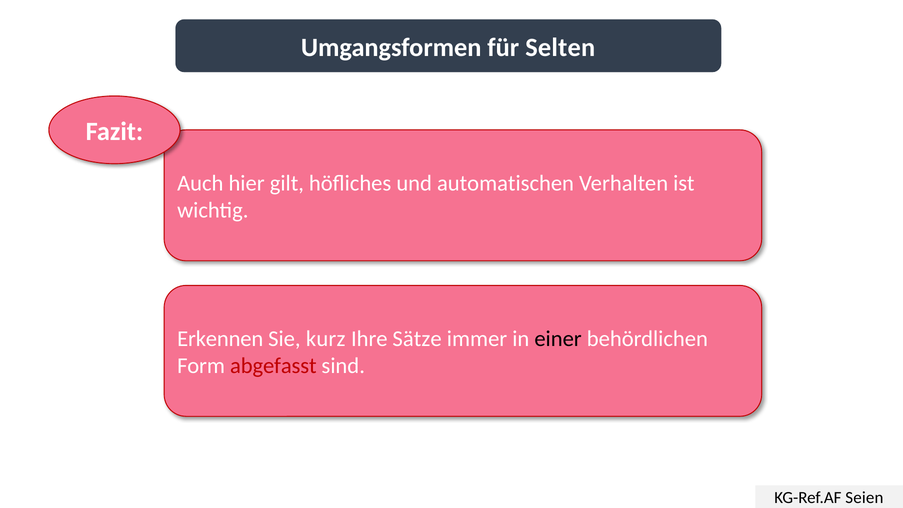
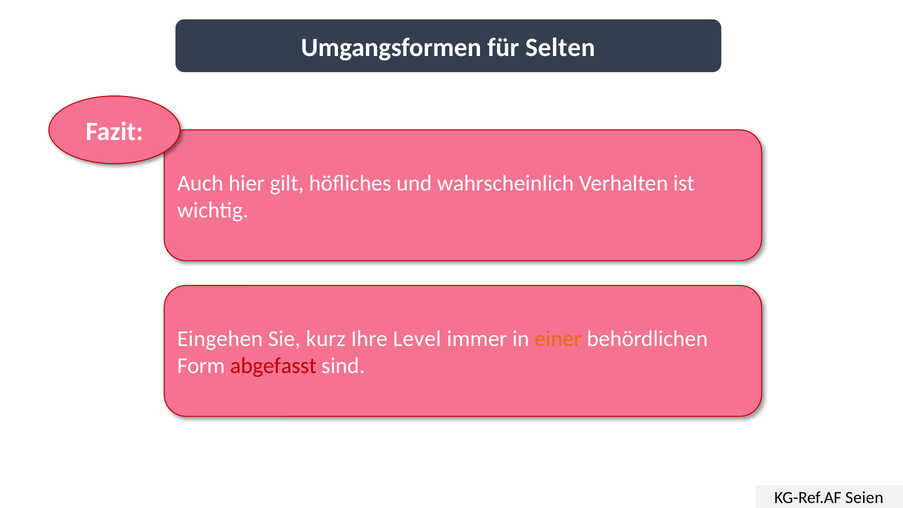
automatischen: automatischen -> wahrscheinlich
Erkennen: Erkennen -> Eingehen
Sätze: Sätze -> Level
einer colour: black -> orange
